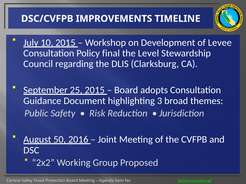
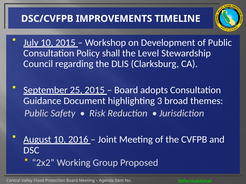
of Levee: Levee -> Public
final: final -> shall
August 50: 50 -> 10
